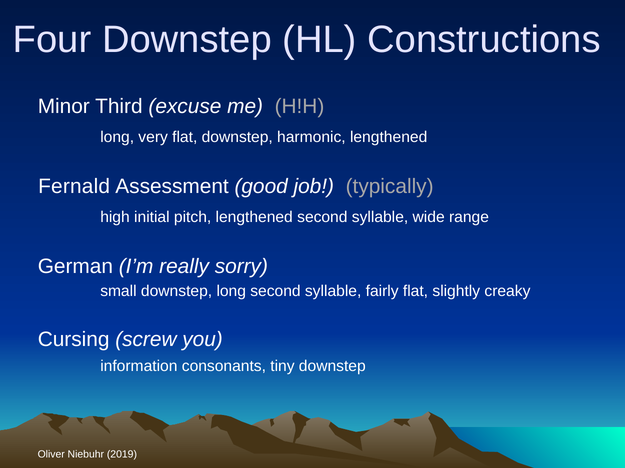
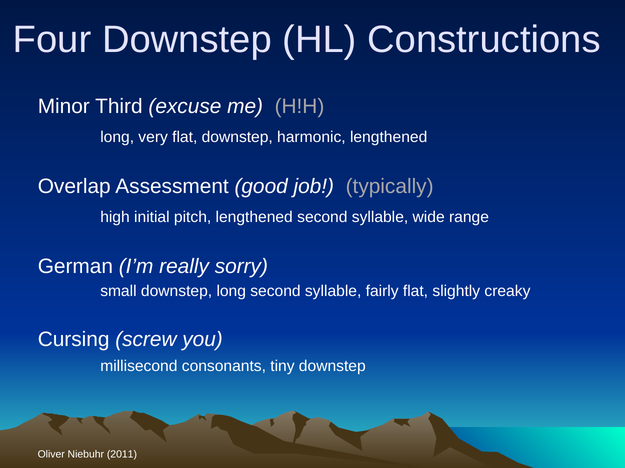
Fernald: Fernald -> Overlap
information: information -> millisecond
2019: 2019 -> 2011
